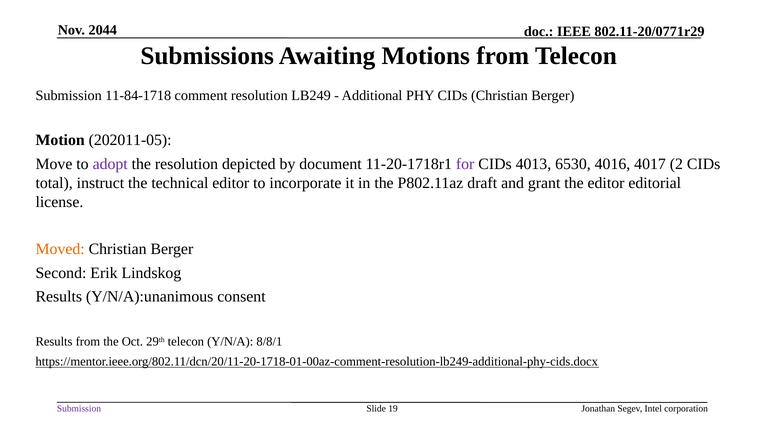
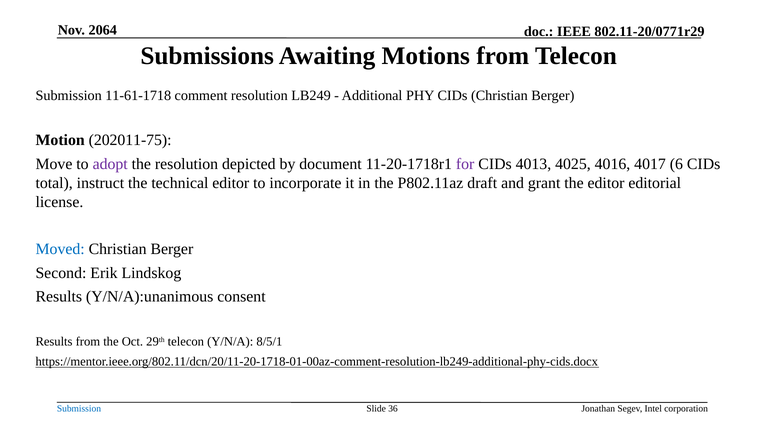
2044: 2044 -> 2064
11-84-1718: 11-84-1718 -> 11-61-1718
202011-05: 202011-05 -> 202011-75
6530: 6530 -> 4025
2: 2 -> 6
Moved colour: orange -> blue
8/8/1: 8/8/1 -> 8/5/1
Submission at (79, 409) colour: purple -> blue
19: 19 -> 36
